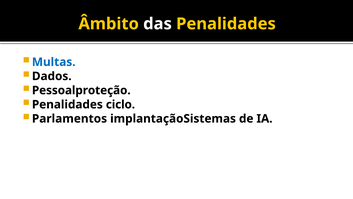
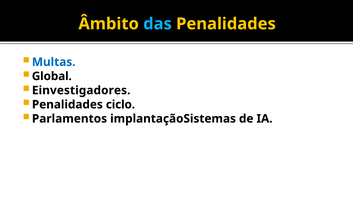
das colour: white -> light blue
Dados: Dados -> Global
Pessoalproteção: Pessoalproteção -> Einvestigadores
